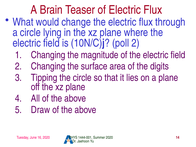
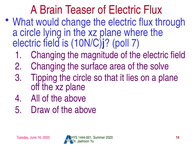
poll 2: 2 -> 7
digits: digits -> solve
